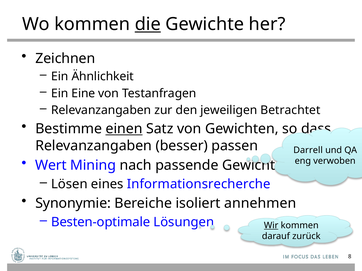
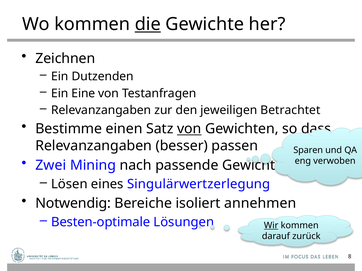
Ähnlichkeit: Ähnlichkeit -> Dutzenden
einen underline: present -> none
von at (189, 129) underline: none -> present
Darrell: Darrell -> Sparen
Wert: Wert -> Zwei
Informationsrecherche: Informationsrecherche -> Singulärwertzerlegung
Synonymie: Synonymie -> Notwendig
